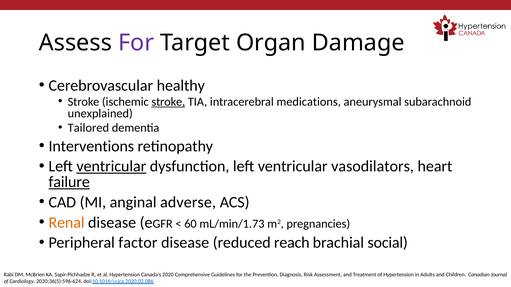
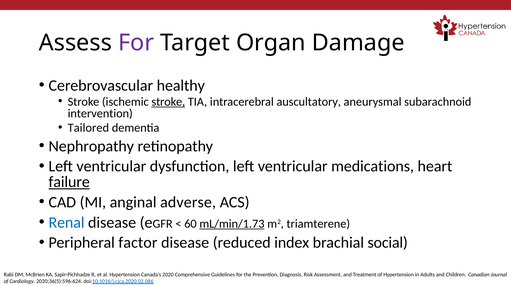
medications: medications -> auscultatory
unexplained: unexplained -> intervention
Interventions: Interventions -> Nephropathy
ventricular at (111, 167) underline: present -> none
vasodilators: vasodilators -> medications
Renal colour: orange -> blue
mL/min/1.73 underline: none -> present
pregnancies: pregnancies -> triamterene
reach: reach -> index
